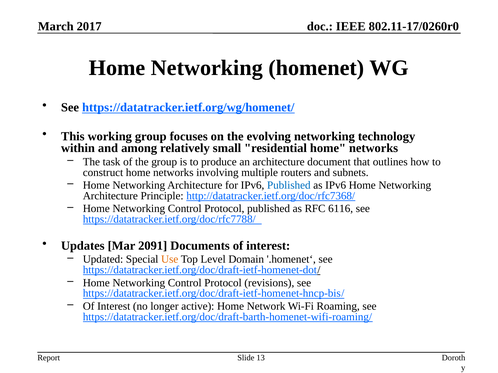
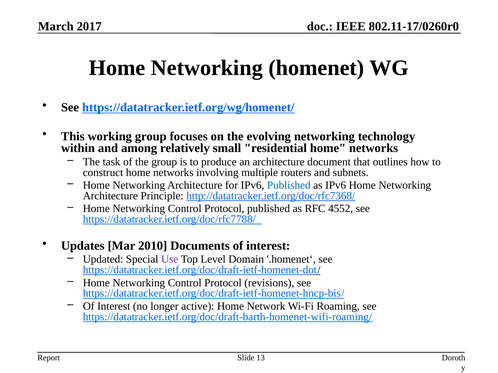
6116: 6116 -> 4552
2091: 2091 -> 2010
Use colour: orange -> purple
